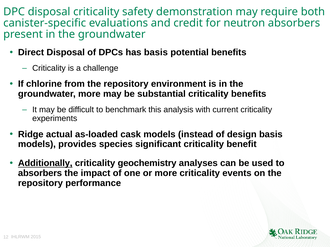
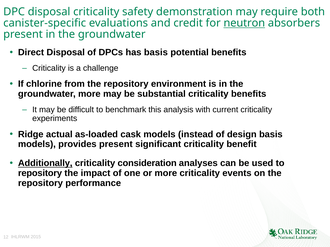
neutron underline: none -> present
provides species: species -> present
geochemistry: geochemistry -> consideration
absorbers at (40, 173): absorbers -> repository
